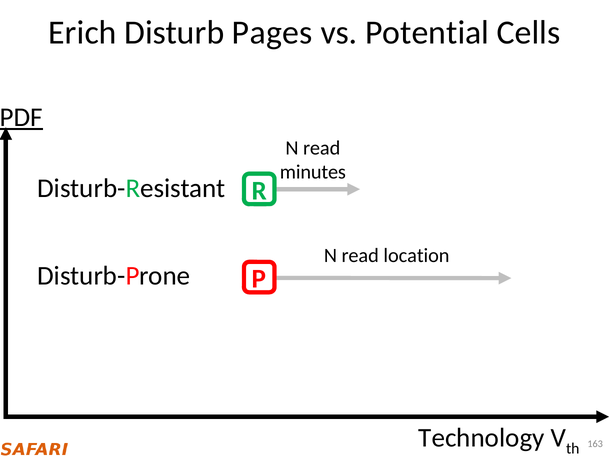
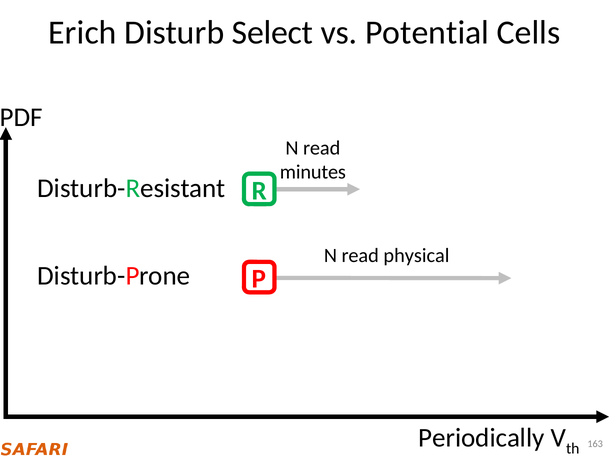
Pages: Pages -> Select
PDF underline: present -> none
location: location -> physical
Technology: Technology -> Periodically
